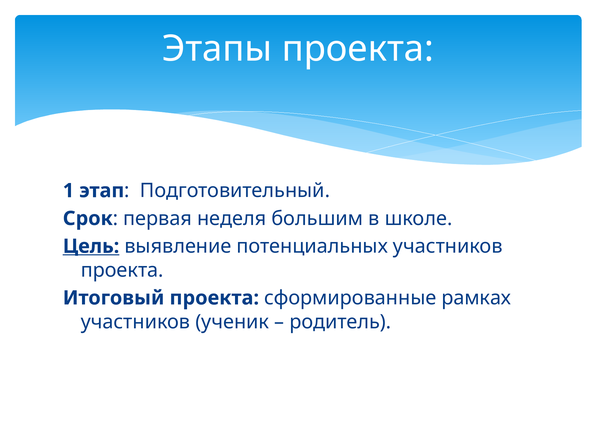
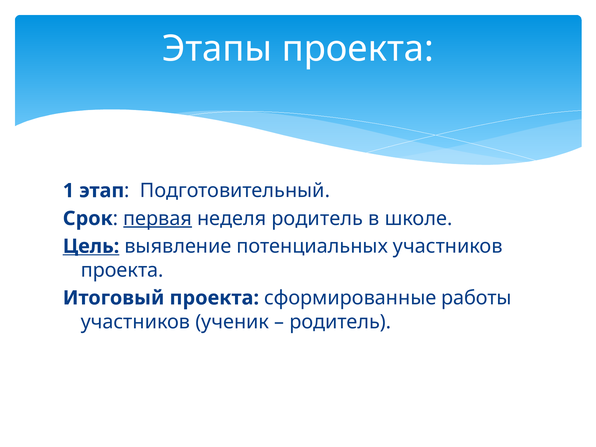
первая underline: none -> present
неделя большим: большим -> родитель
рамках: рамках -> работы
